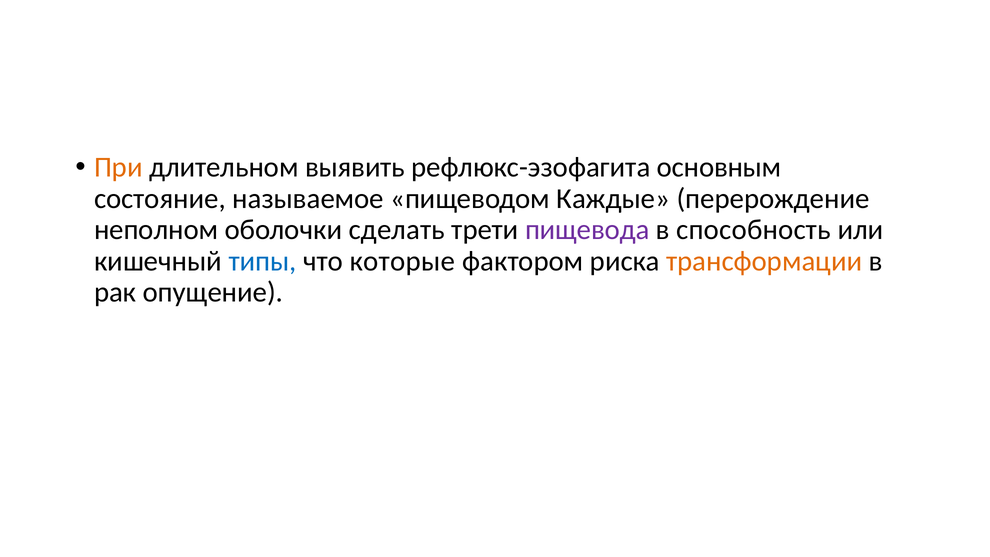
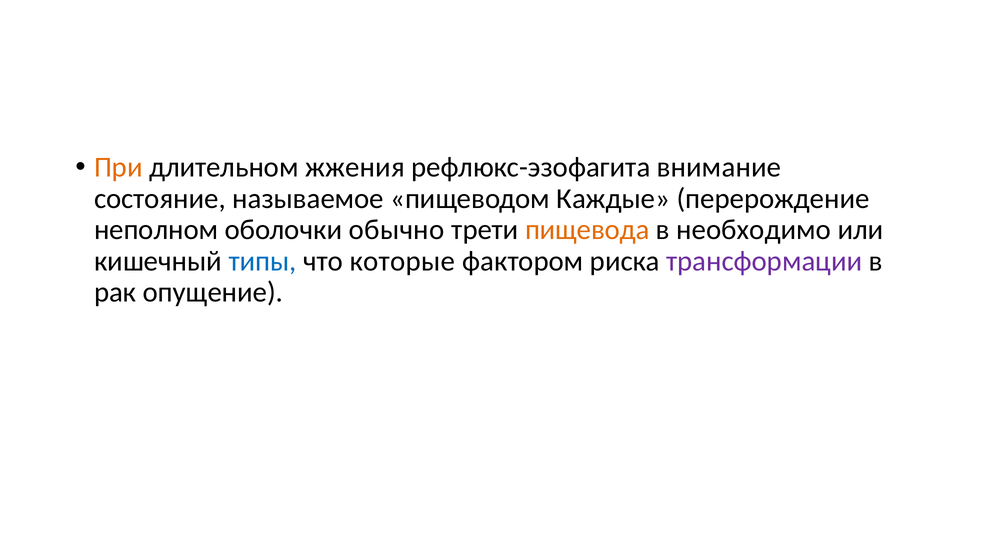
выявить: выявить -> жжения
основным: основным -> внимание
сделать: сделать -> обычно
пищевода colour: purple -> orange
способность: способность -> необходимо
трансформации colour: orange -> purple
